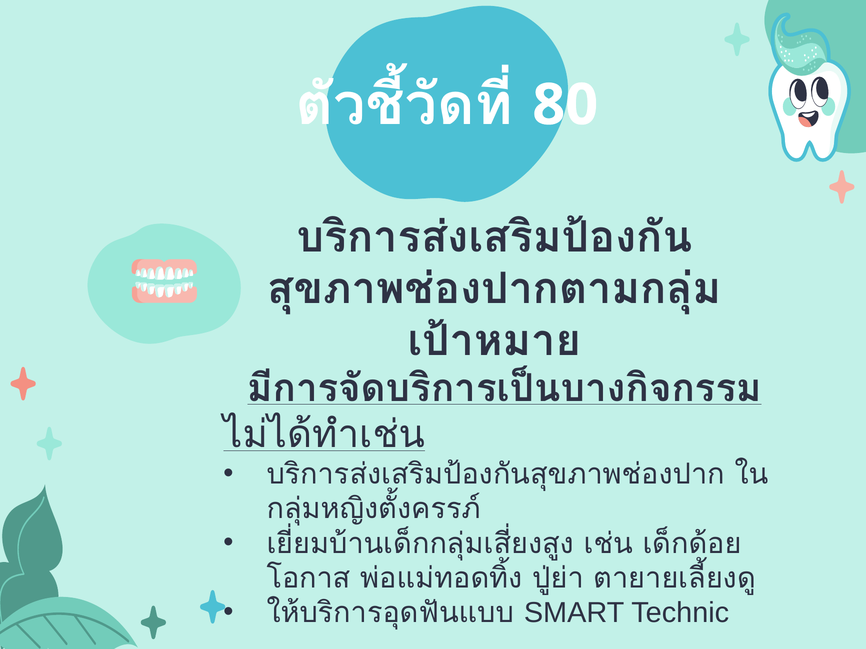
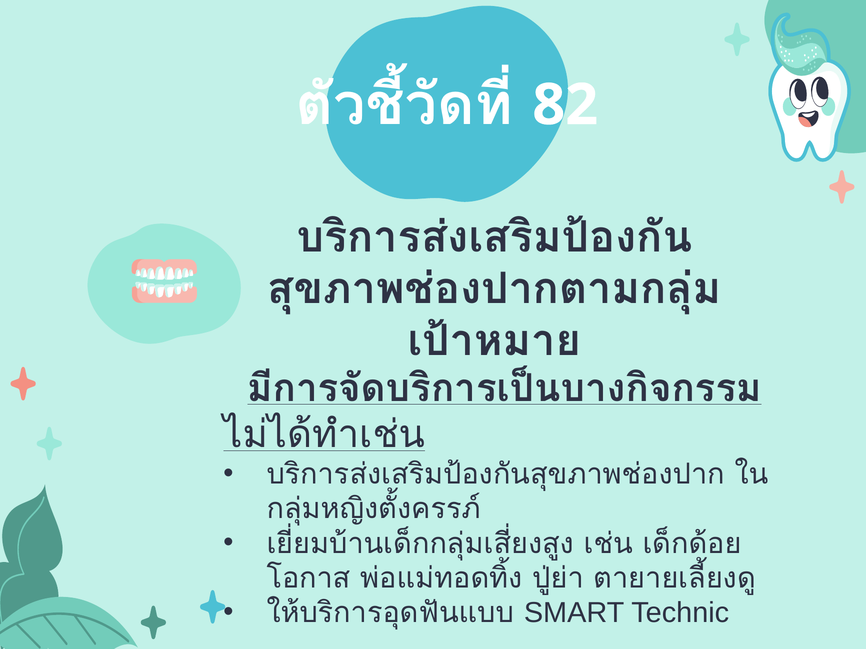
80: 80 -> 82
